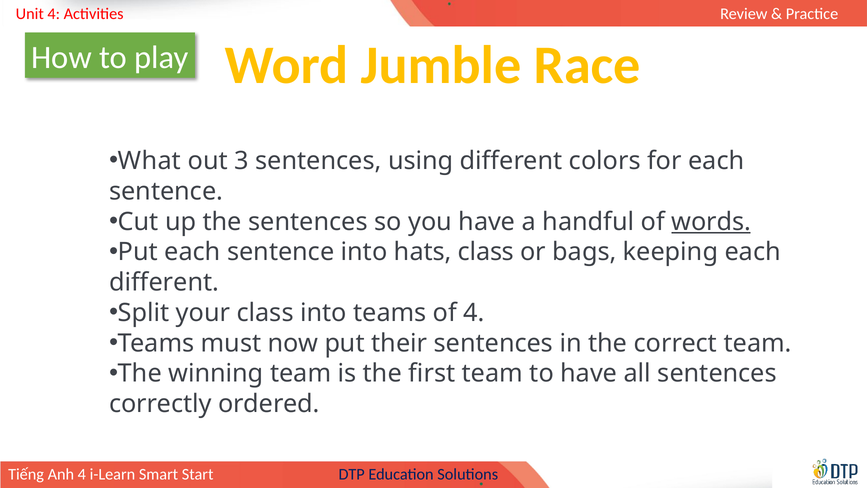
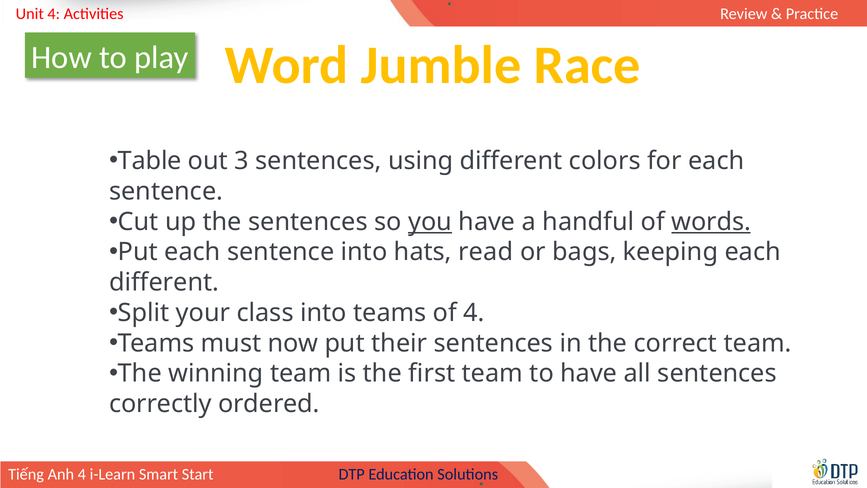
What: What -> Table
you underline: none -> present
hats class: class -> read
